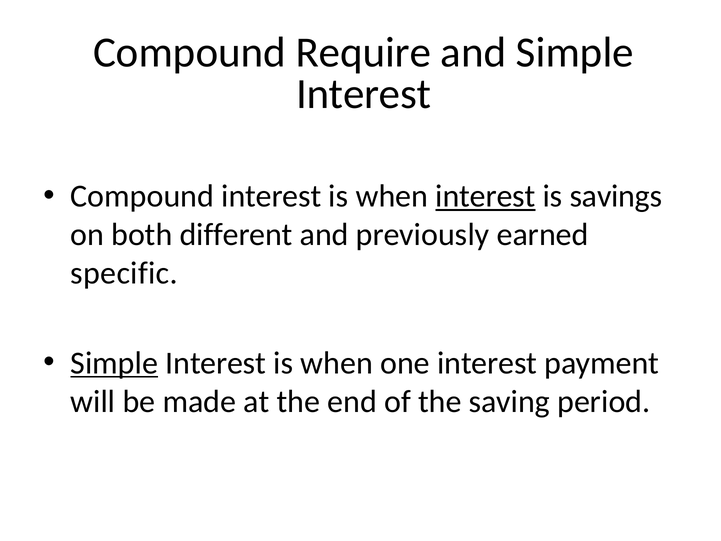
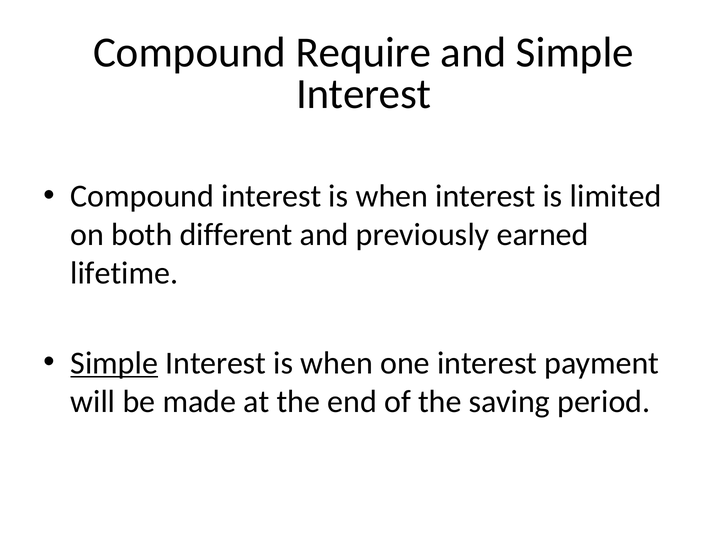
interest at (485, 196) underline: present -> none
savings: savings -> limited
specific: specific -> lifetime
